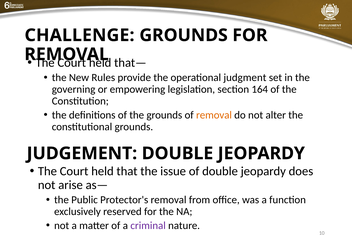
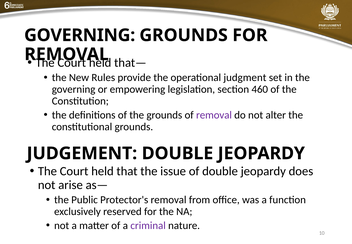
CHALLENGE at (80, 35): CHALLENGE -> GOVERNING
164: 164 -> 460
removal at (214, 115) colour: orange -> purple
